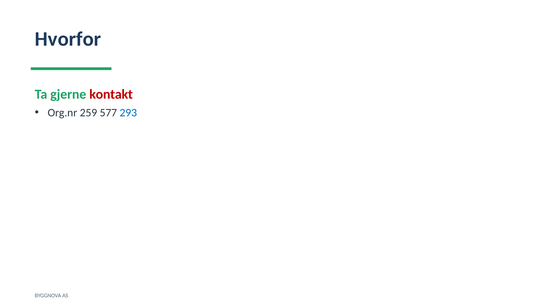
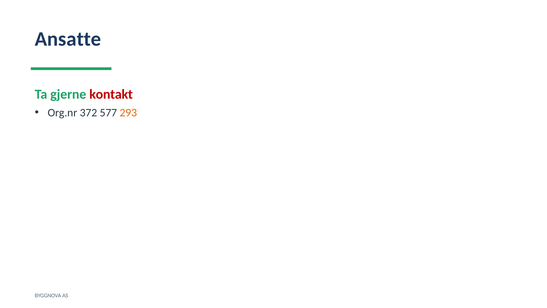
Hvorfor: Hvorfor -> Ansatte
259: 259 -> 372
293 colour: blue -> orange
